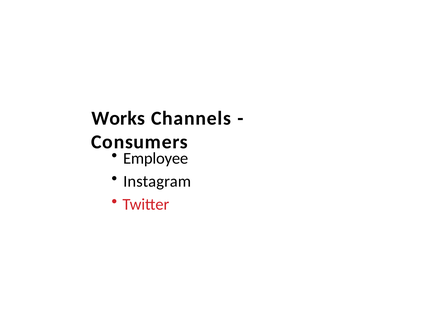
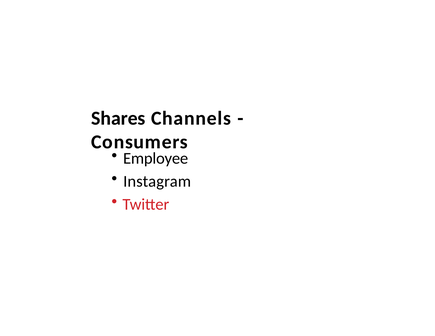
Works: Works -> Shares
